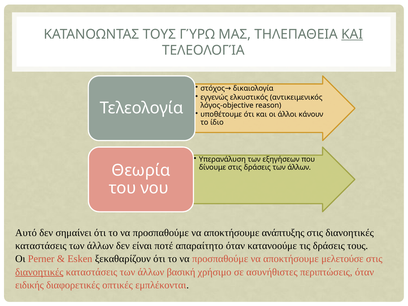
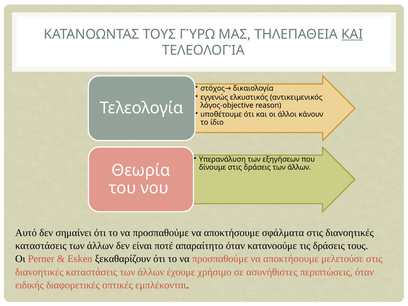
ανάπτυξης: ανάπτυξης -> σφάλματα
διανοητικές at (39, 272) underline: present -> none
βασική: βασική -> έχουμε
